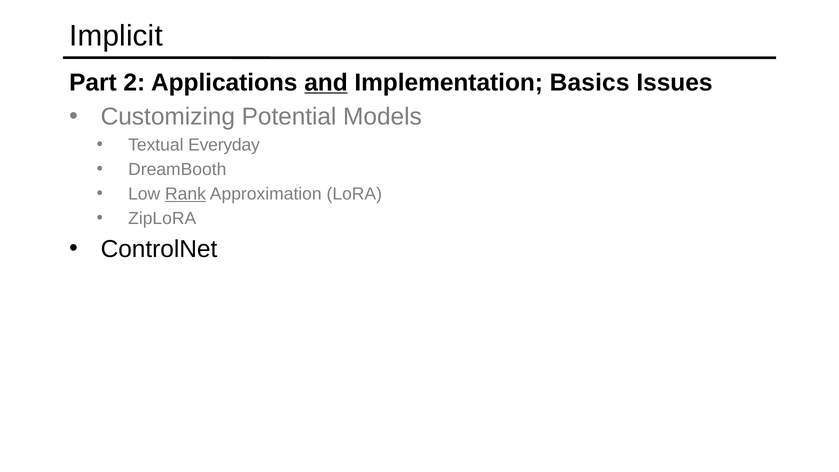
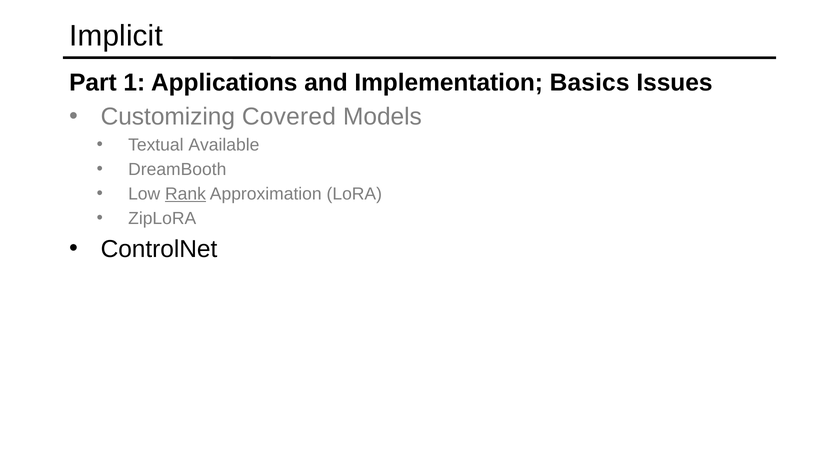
2: 2 -> 1
and underline: present -> none
Potential: Potential -> Covered
Everyday: Everyday -> Available
